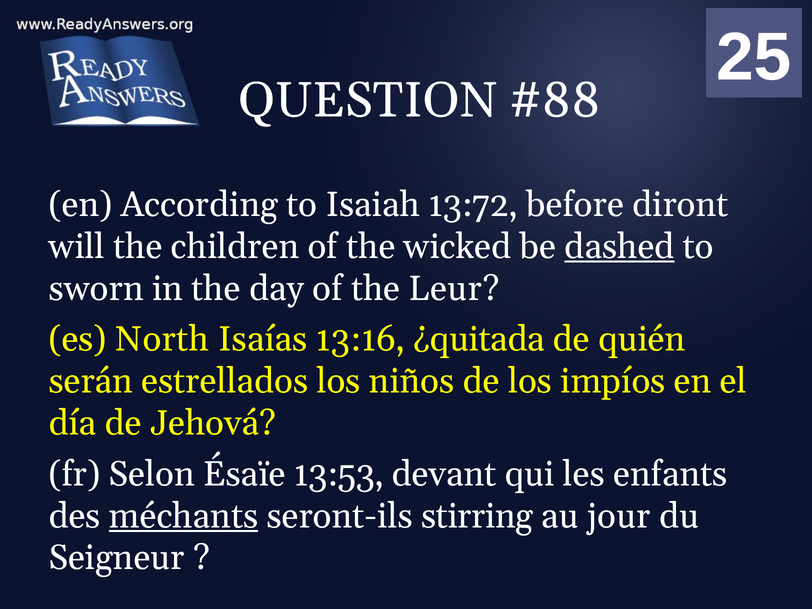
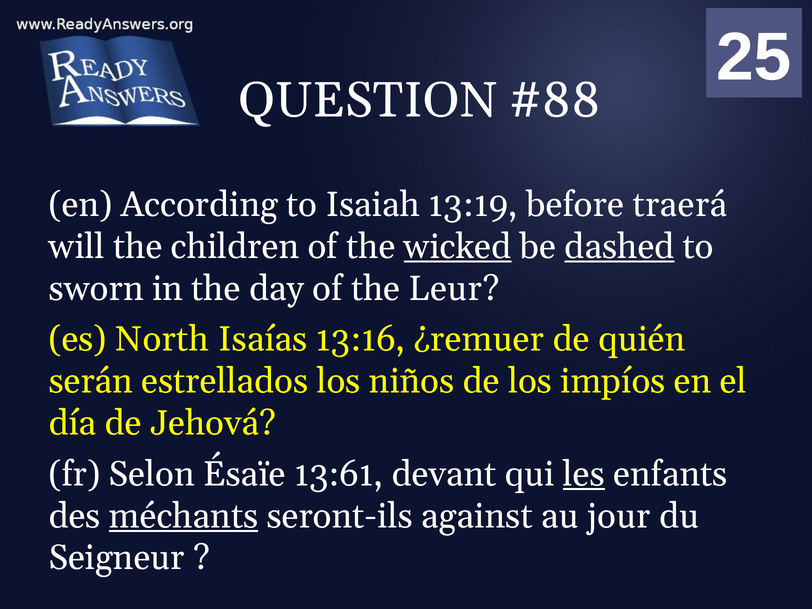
13:72: 13:72 -> 13:19
diront: diront -> traerá
wicked underline: none -> present
¿quitada: ¿quitada -> ¿remuer
13:53: 13:53 -> 13:61
les underline: none -> present
stirring: stirring -> against
